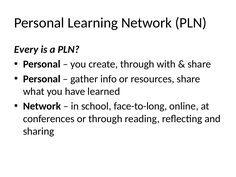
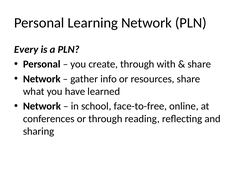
Personal at (42, 79): Personal -> Network
face-to-long: face-to-long -> face-to-free
